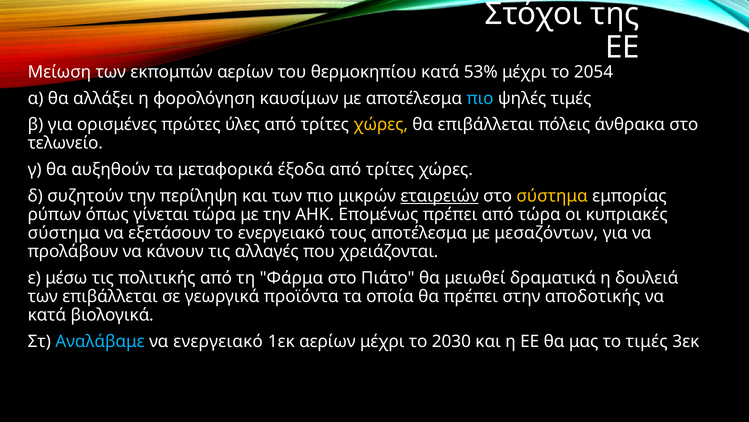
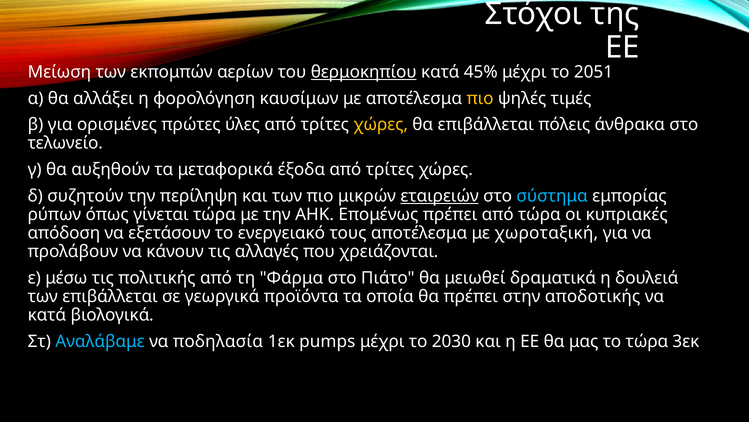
θερμοκηπίου underline: none -> present
53%: 53% -> 45%
2054: 2054 -> 2051
πιο at (480, 98) colour: light blue -> yellow
σύστημα at (552, 196) colour: yellow -> light blue
σύστημα at (64, 233): σύστημα -> απόδοση
μεσαζόντων: μεσαζόντων -> χωροταξική
να ενεργειακό: ενεργειακό -> ποδηλασία
1εκ αερίων: αερίων -> pumps
το τιμές: τιμές -> τώρα
